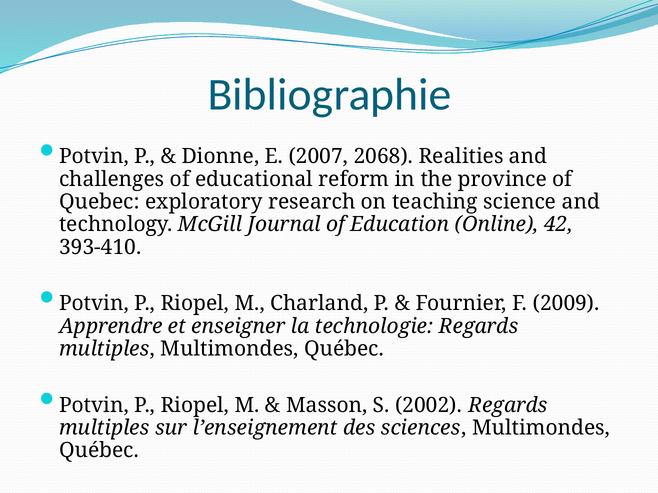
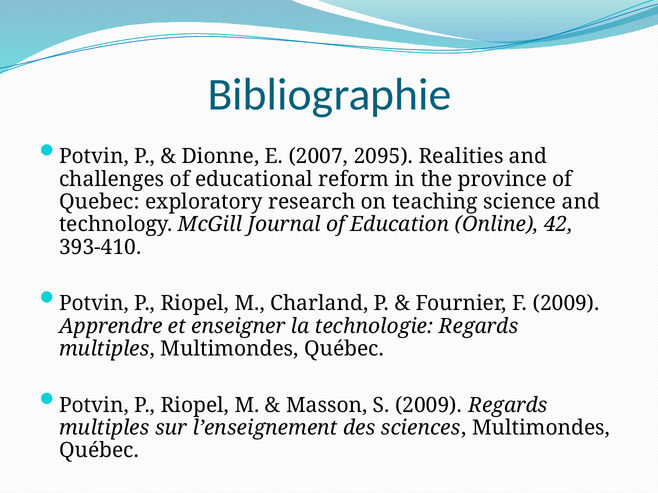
2068: 2068 -> 2095
S 2002: 2002 -> 2009
